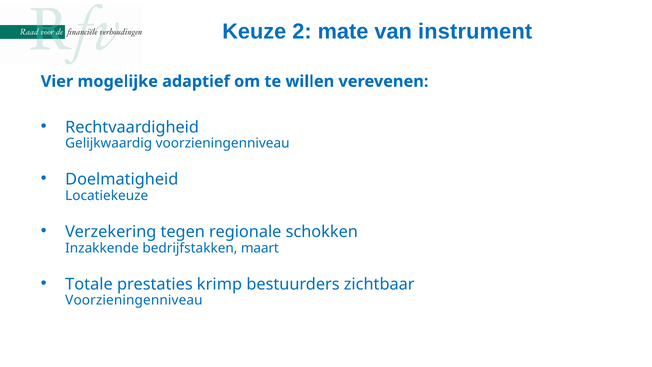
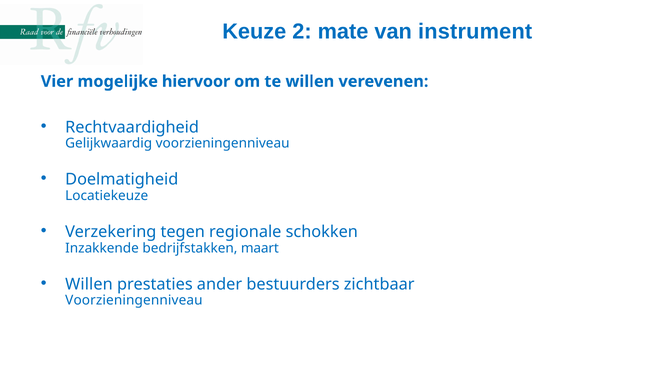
adaptief: adaptief -> hiervoor
Totale at (89, 284): Totale -> Willen
krimp: krimp -> ander
